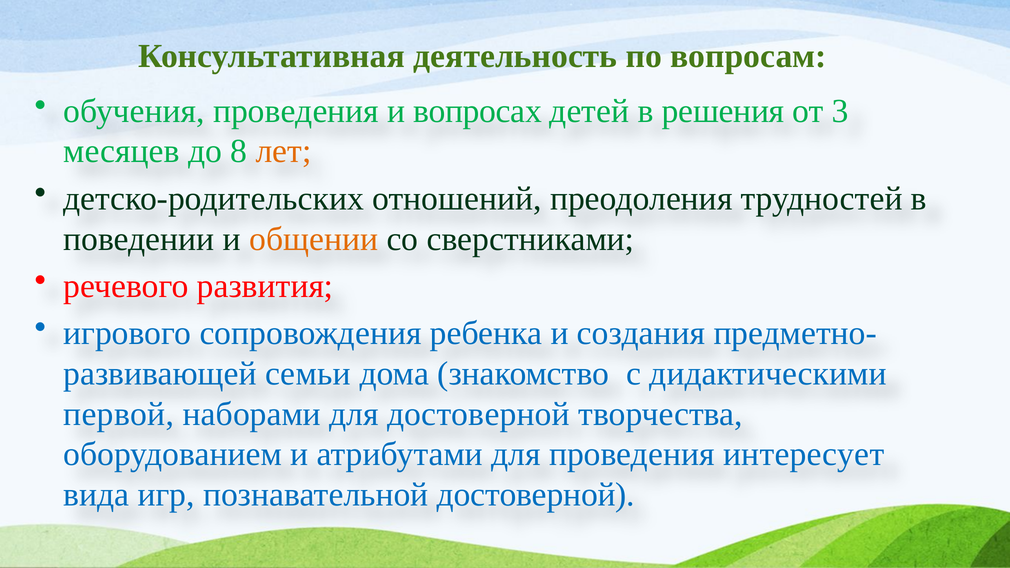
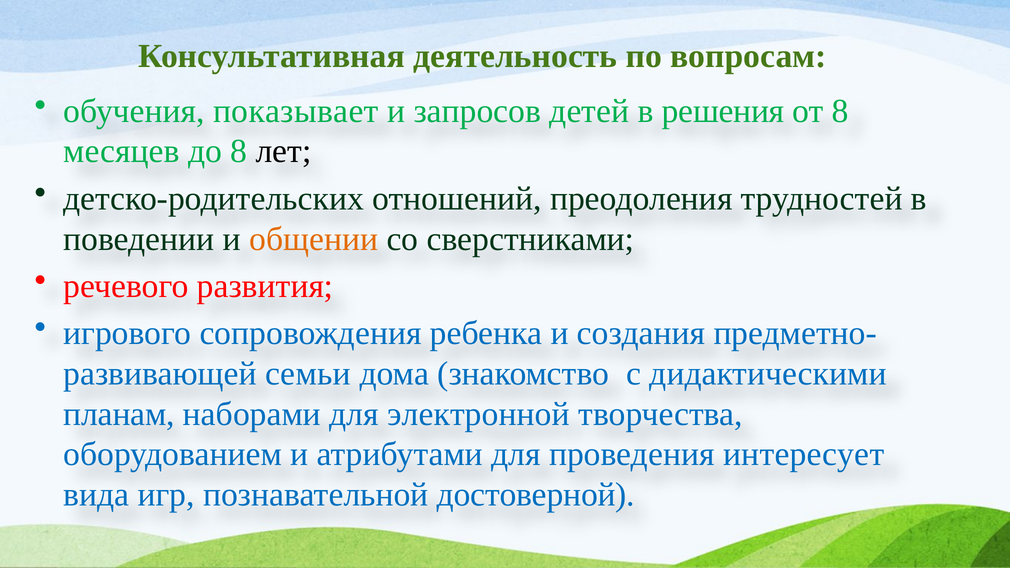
обучения проведения: проведения -> показывает
вопросах: вопросах -> запросов
от 3: 3 -> 8
лет colour: orange -> black
первой: первой -> планам
для достоверной: достоверной -> электронной
